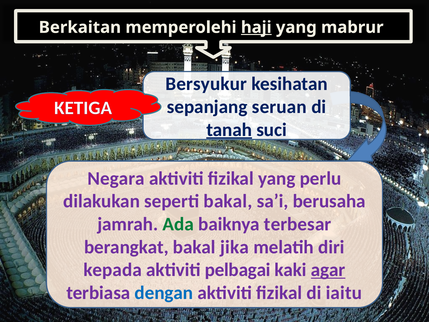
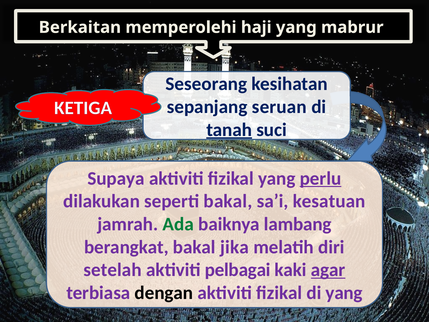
haji underline: present -> none
Bersyukur: Bersyukur -> Seseorang
Negara: Negara -> Supaya
perlu underline: none -> present
berusaha: berusaha -> kesatuan
terbesar: terbesar -> lambang
kepada: kepada -> setelah
dengan colour: blue -> black
di iaitu: iaitu -> yang
